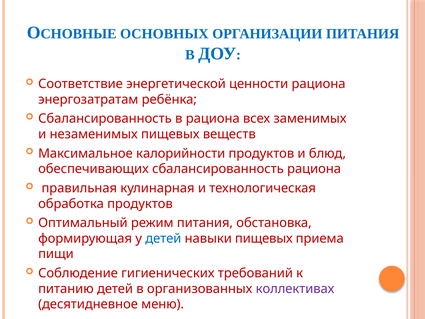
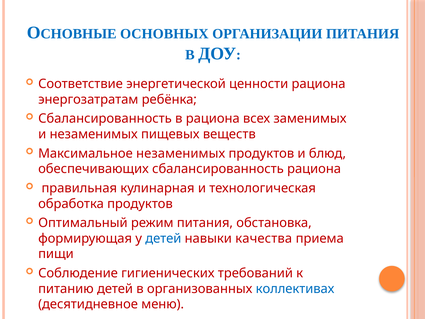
Максимальное калорийности: калорийности -> незаменимых
навыки пищевых: пищевых -> качества
коллективах colour: purple -> blue
